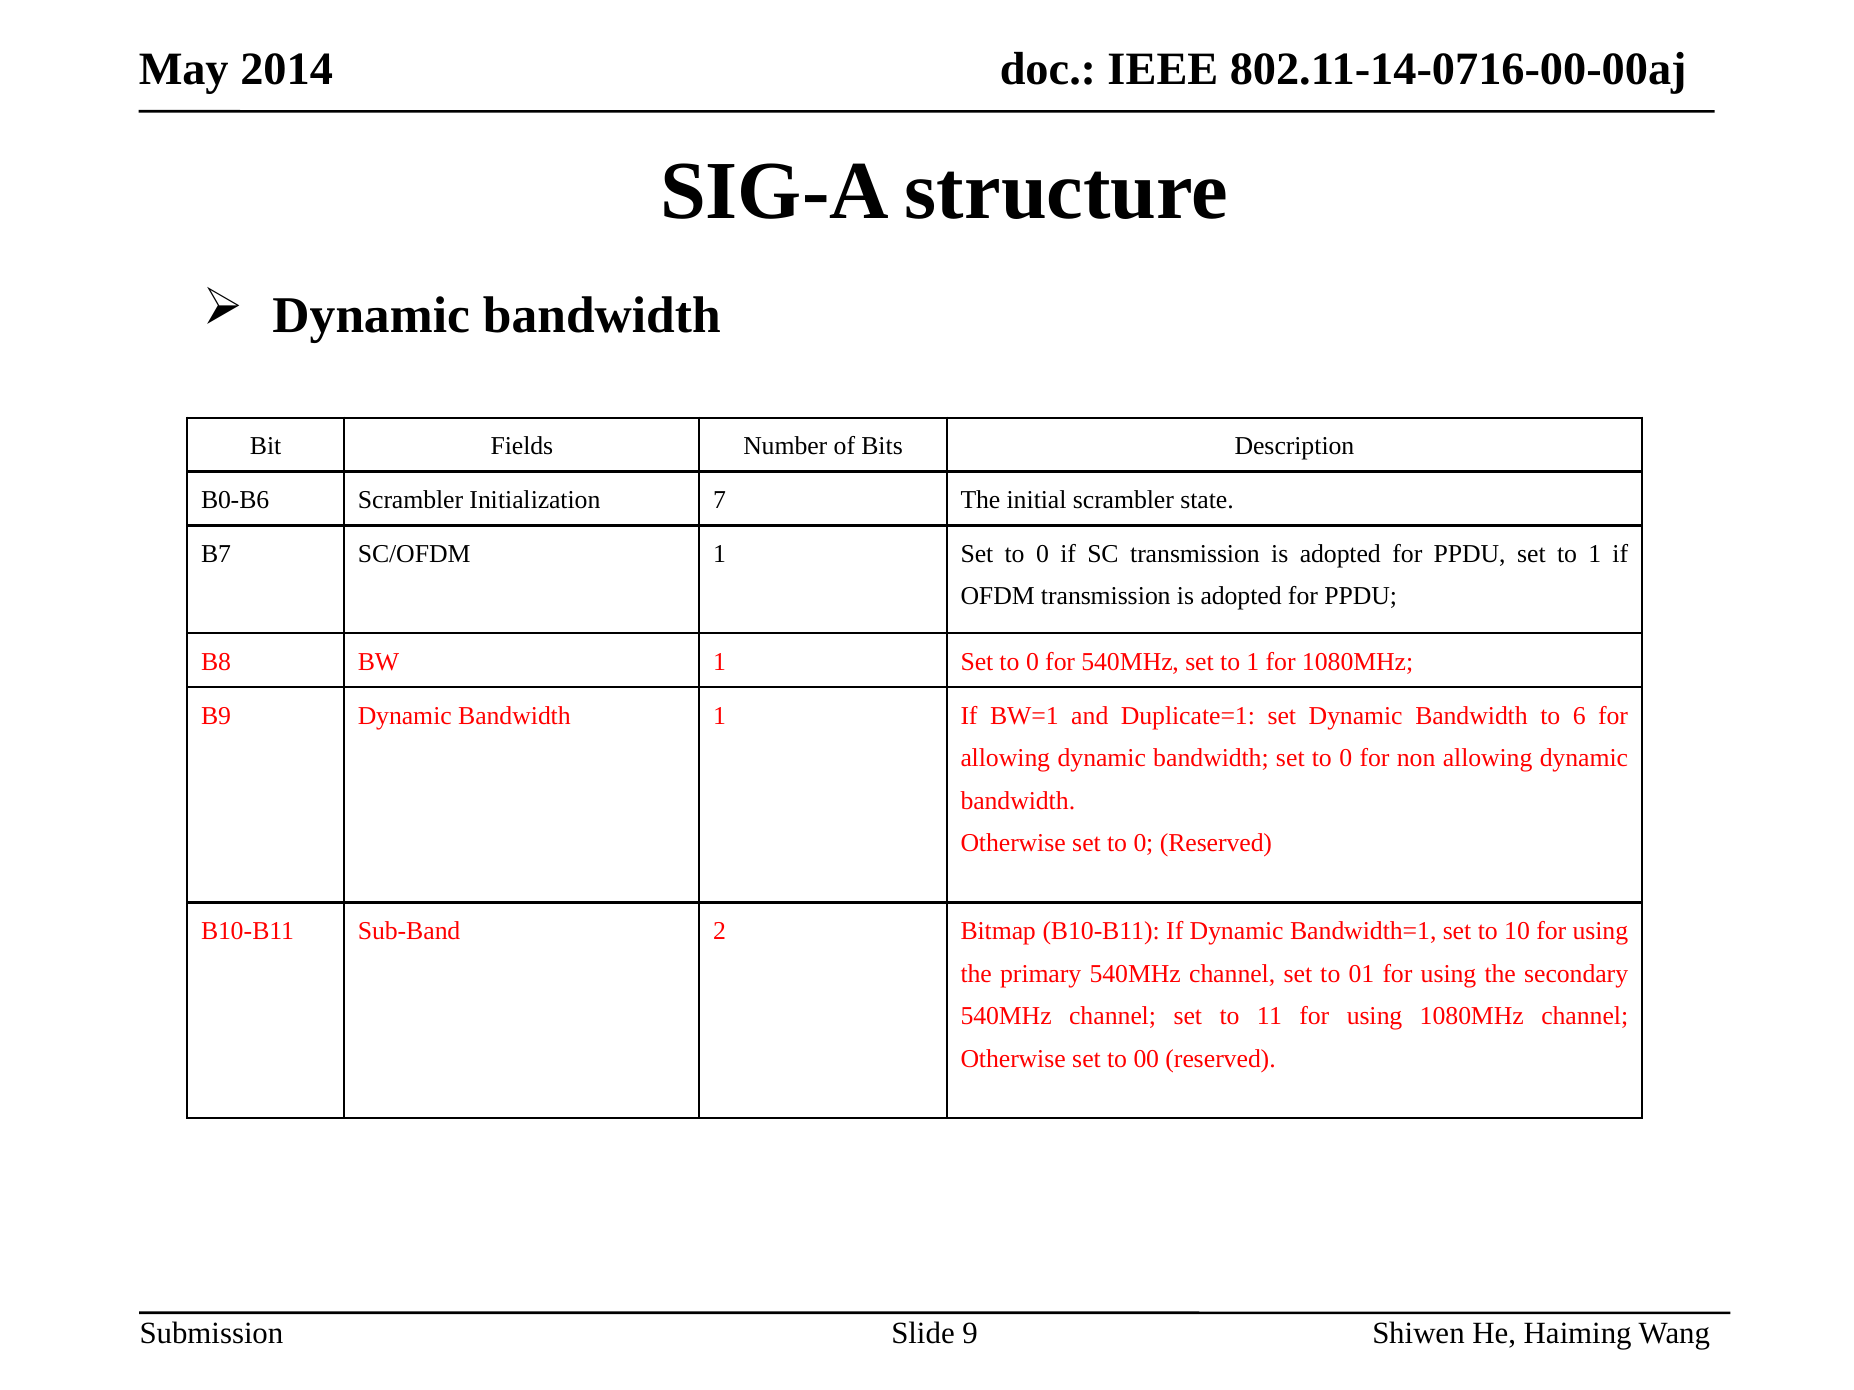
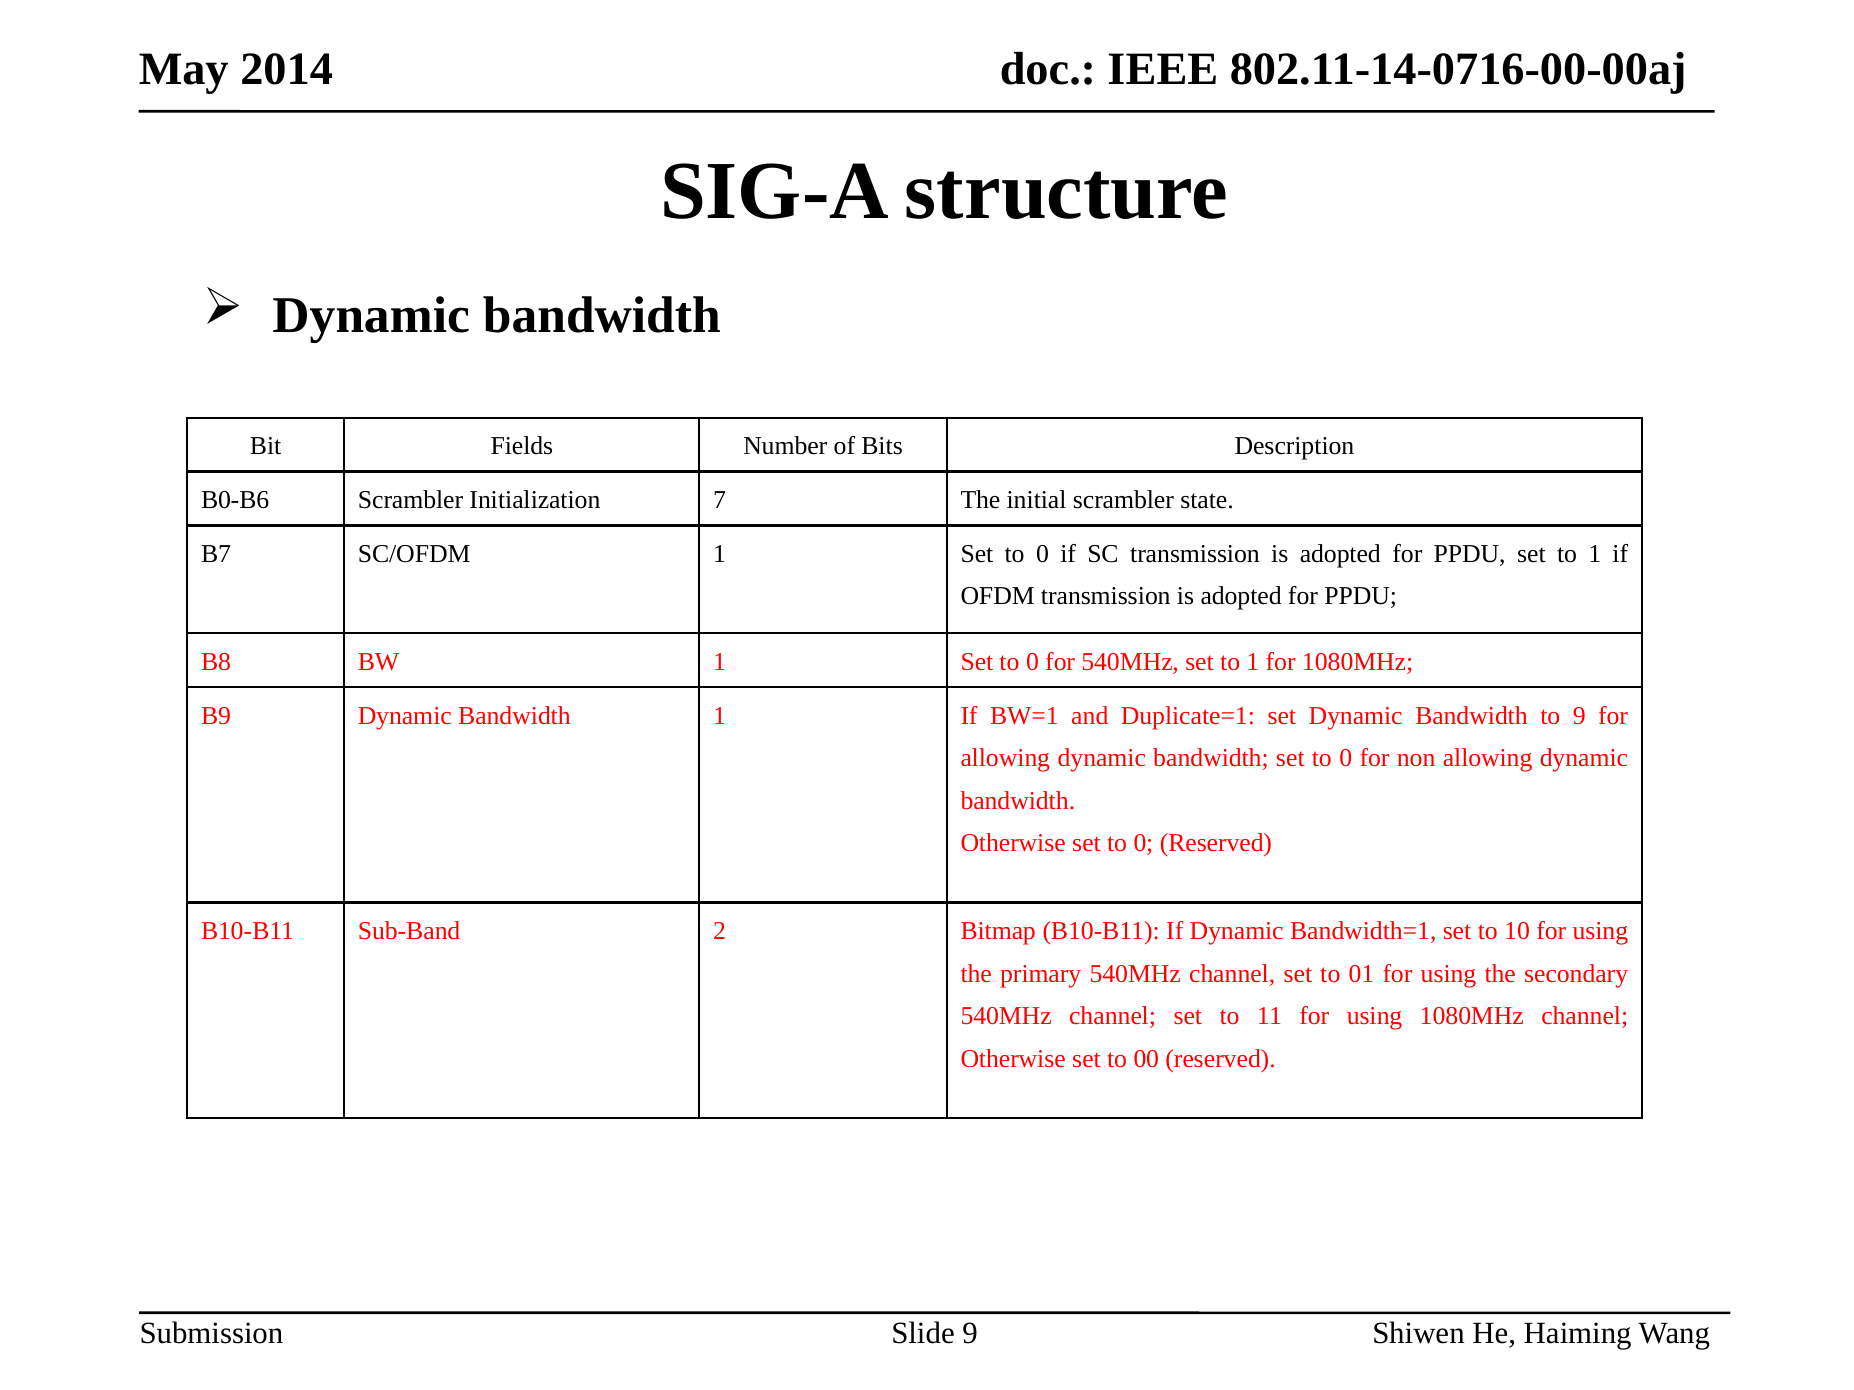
to 6: 6 -> 9
